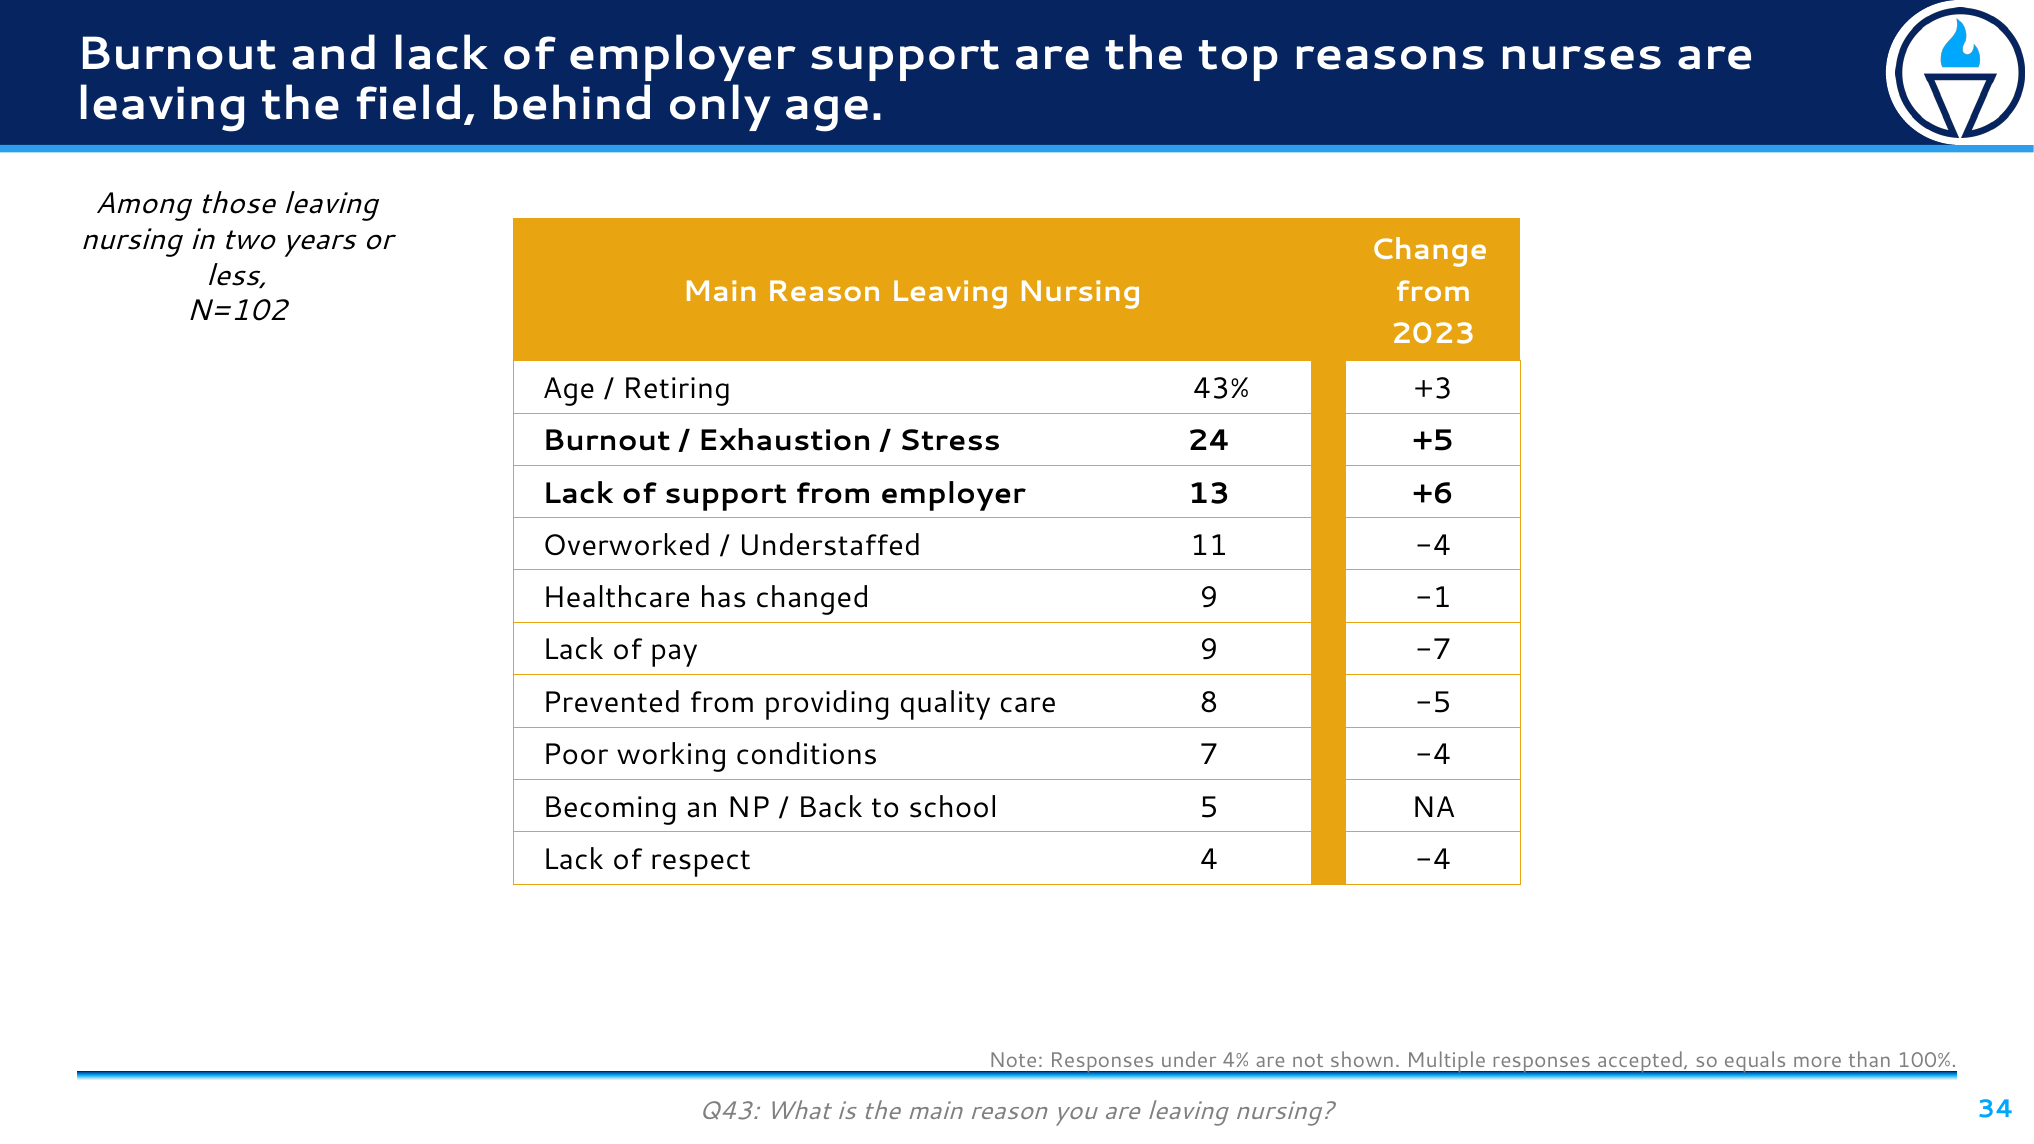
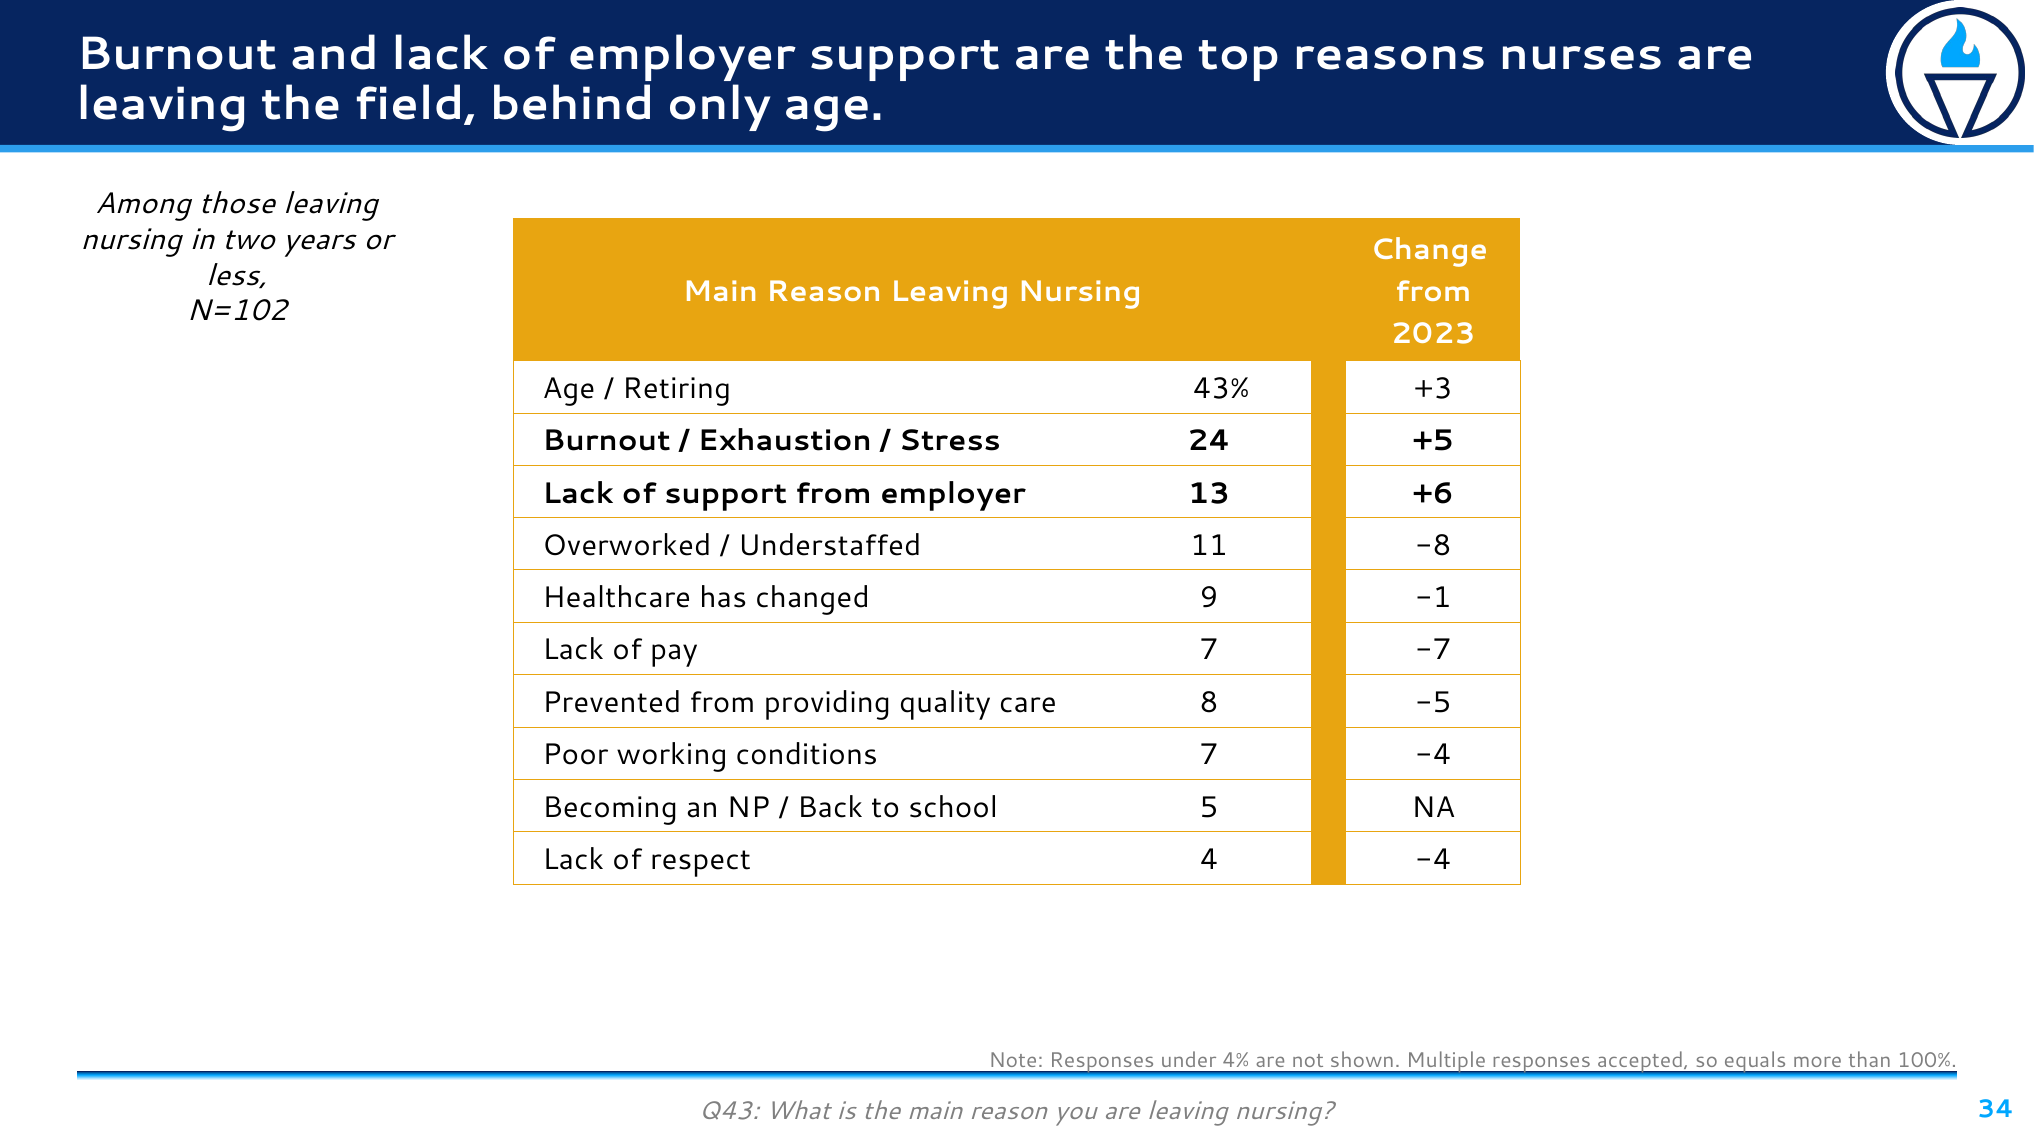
11 -4: -4 -> -8
pay 9: 9 -> 7
